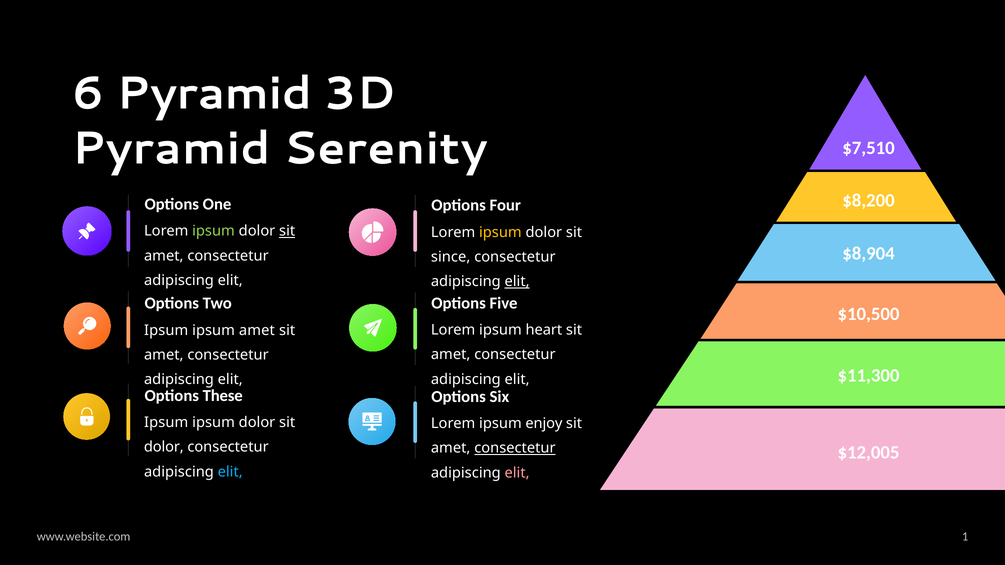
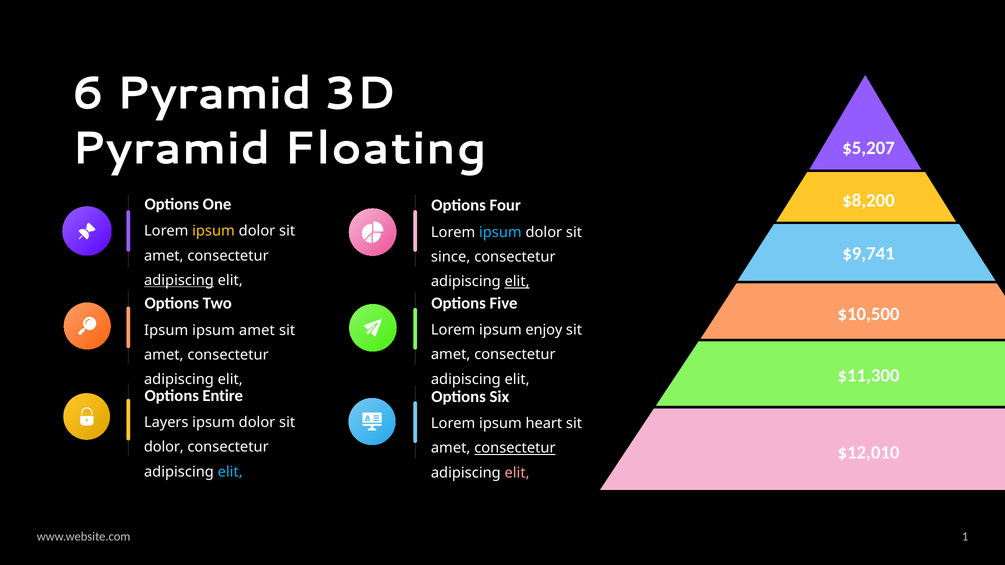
Serenity: Serenity -> Floating
$7,510: $7,510 -> $5,207
ipsum at (213, 231) colour: light green -> yellow
sit at (287, 231) underline: present -> none
ipsum at (500, 232) colour: yellow -> light blue
$8,904: $8,904 -> $9,741
adipiscing at (179, 281) underline: none -> present
heart: heart -> enjoy
These: These -> Entire
Ipsum at (166, 423): Ipsum -> Layers
enjoy: enjoy -> heart
$12,005: $12,005 -> $12,010
